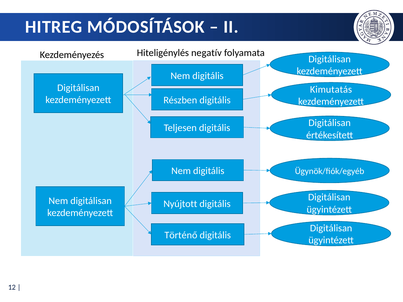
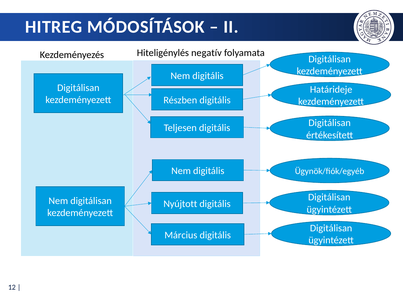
Kimutatás: Kimutatás -> Határideje
Történő: Történő -> Március
